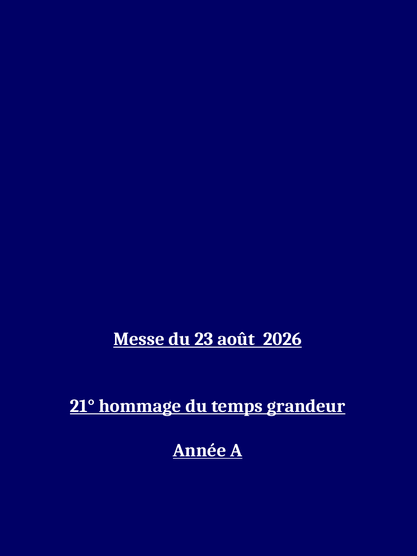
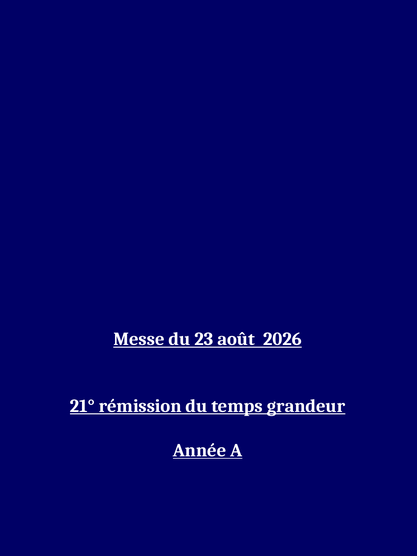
hommage: hommage -> rémission
